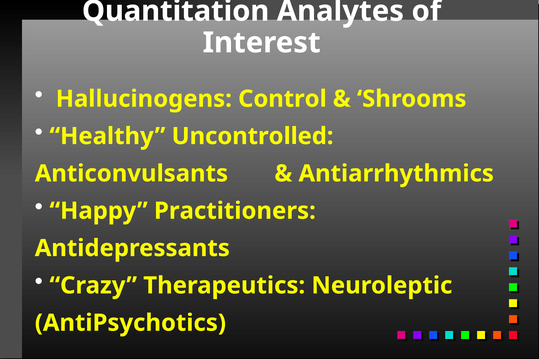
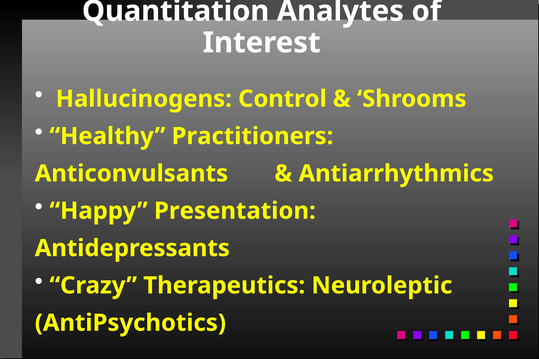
Uncontrolled: Uncontrolled -> Practitioners
Practitioners: Practitioners -> Presentation
